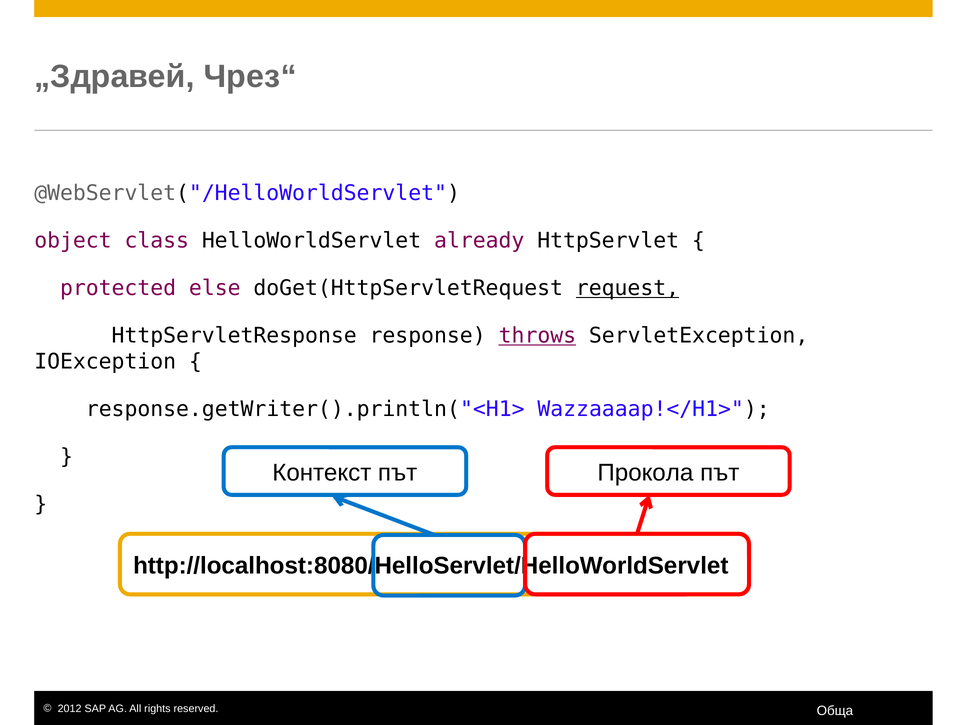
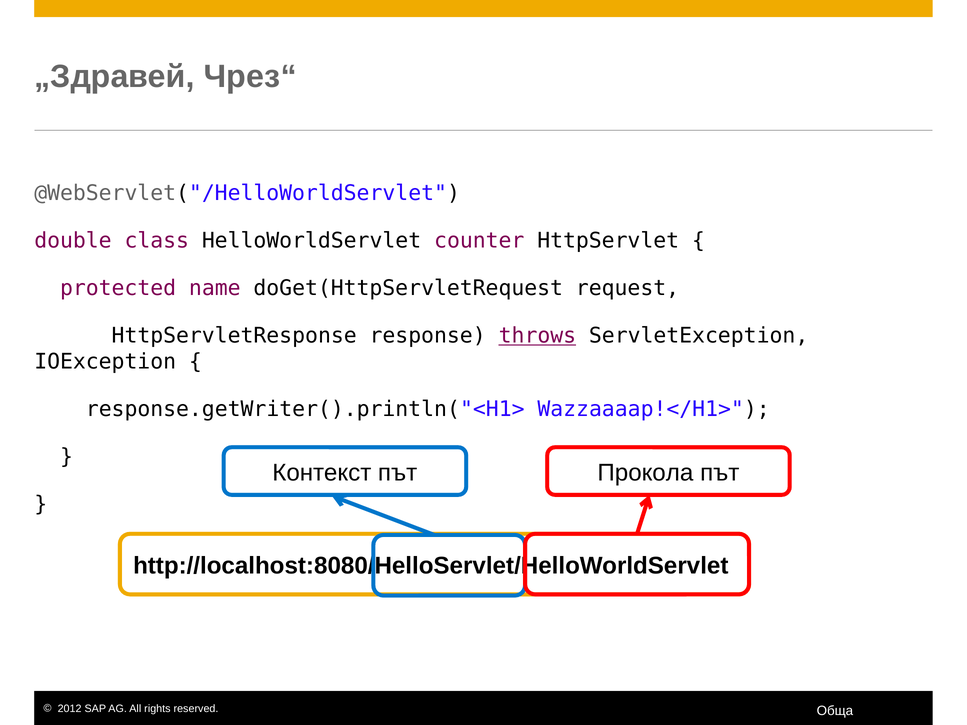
object: object -> double
already: already -> counter
else: else -> name
request underline: present -> none
